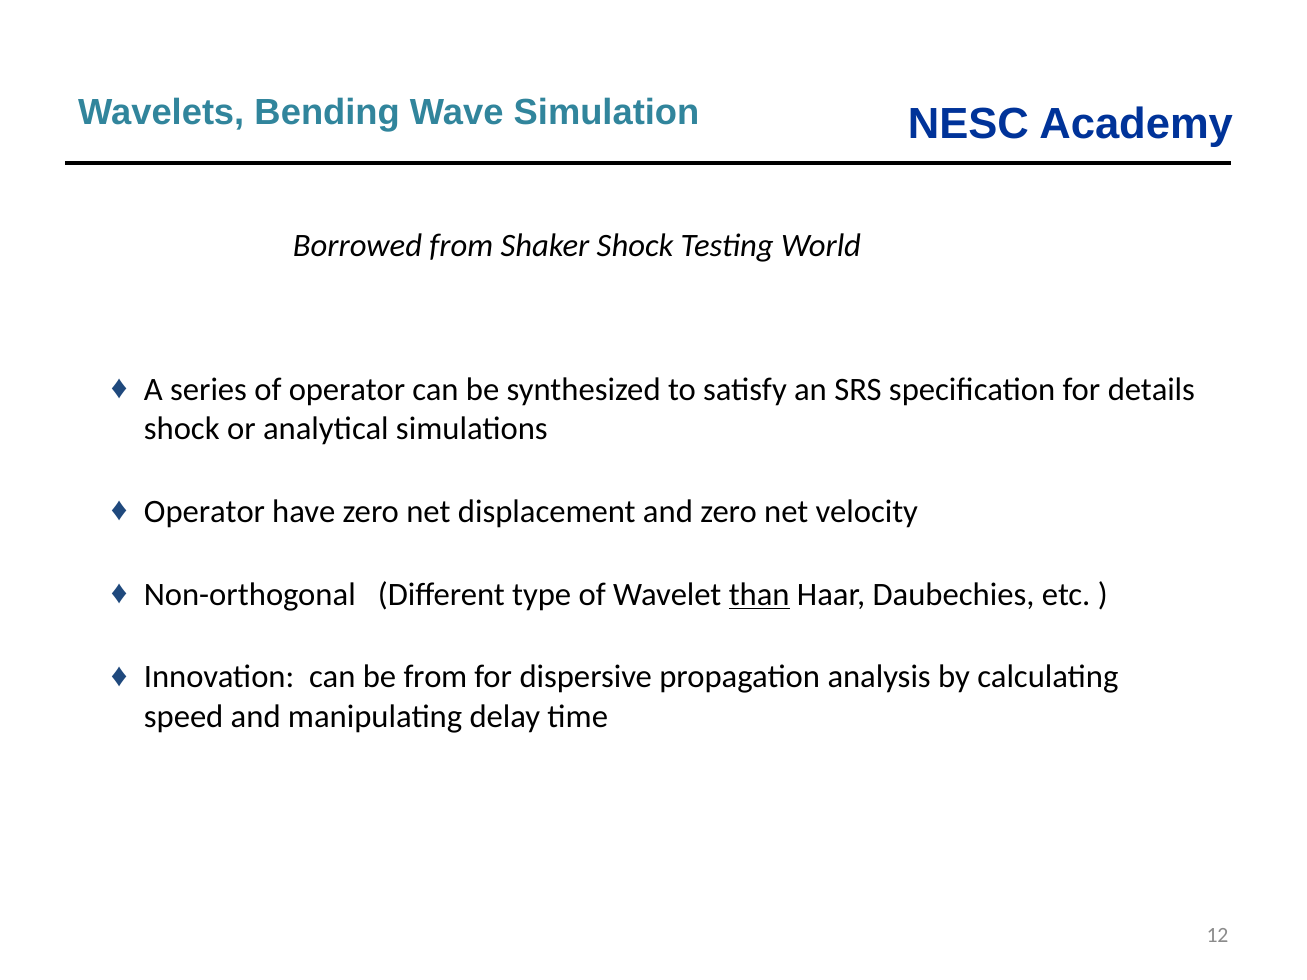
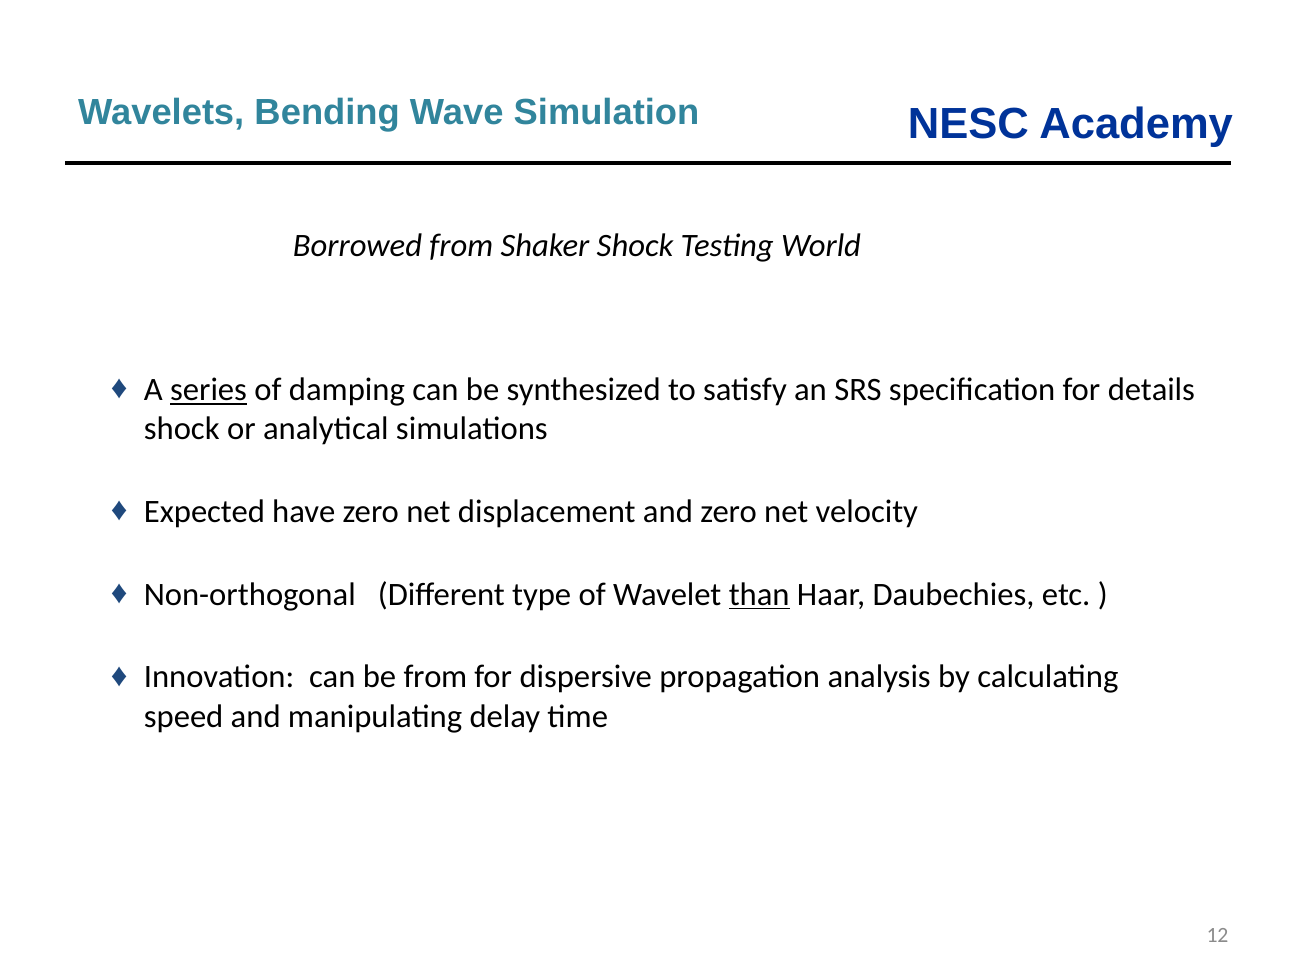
series underline: none -> present
of operator: operator -> damping
Operator at (205, 512): Operator -> Expected
